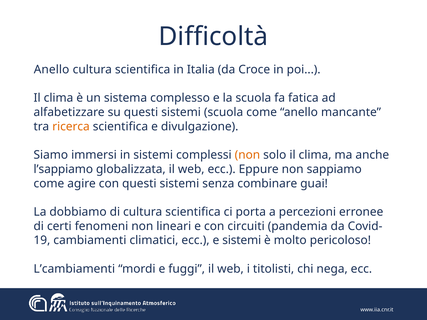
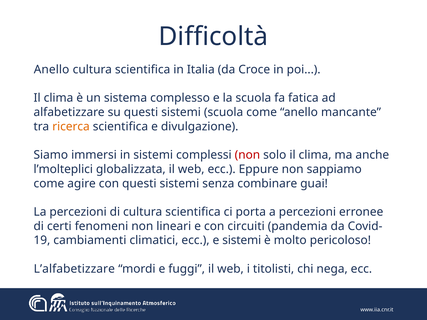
non at (247, 155) colour: orange -> red
l’sappiamo: l’sappiamo -> l’molteplici
La dobbiamo: dobbiamo -> percezioni
L’cambiamenti: L’cambiamenti -> L’alfabetizzare
